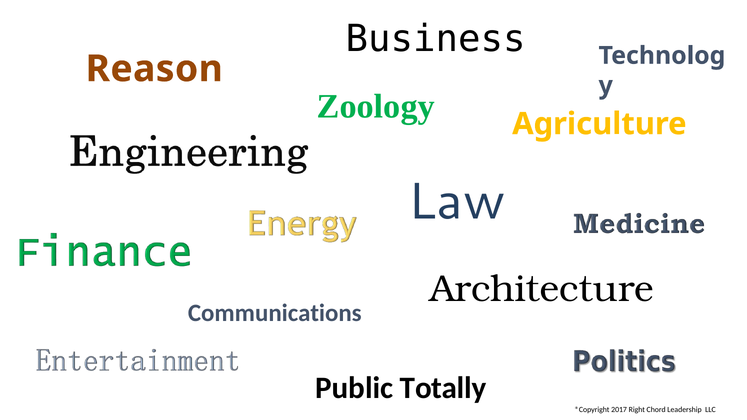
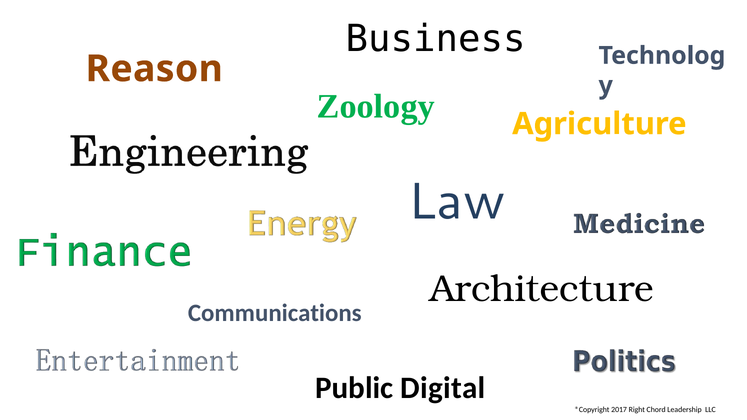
Totally: Totally -> Digital
